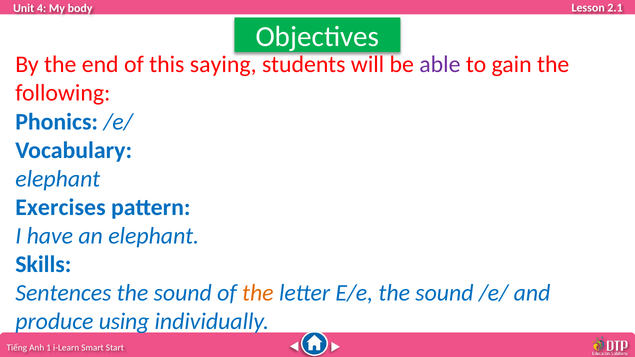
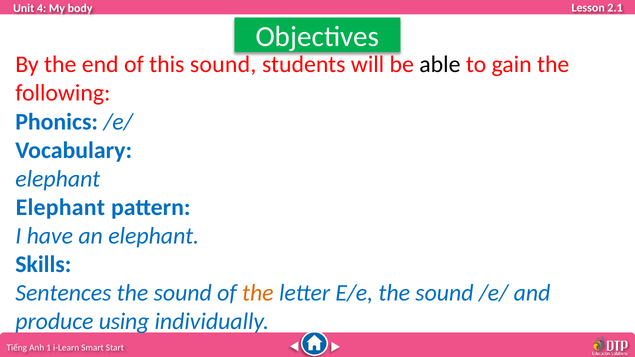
this saying: saying -> sound
able colour: purple -> black
Exercises at (60, 207): Exercises -> Elephant
